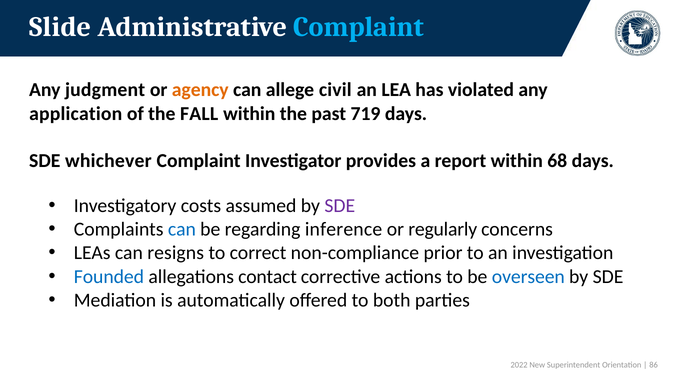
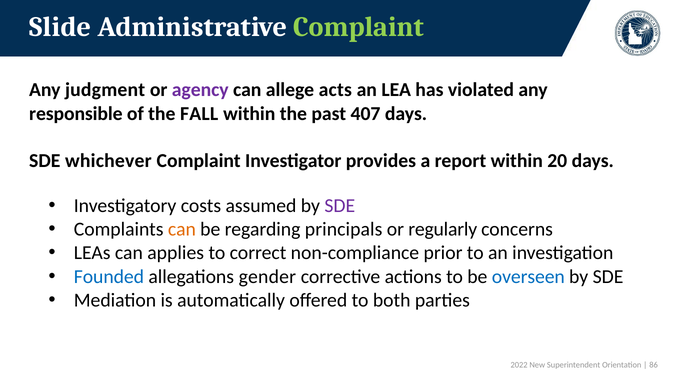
Complaint at (359, 27) colour: light blue -> light green
agency colour: orange -> purple
civil: civil -> acts
application: application -> responsible
719: 719 -> 407
68: 68 -> 20
can at (182, 229) colour: blue -> orange
inference: inference -> principals
resigns: resigns -> applies
contact: contact -> gender
